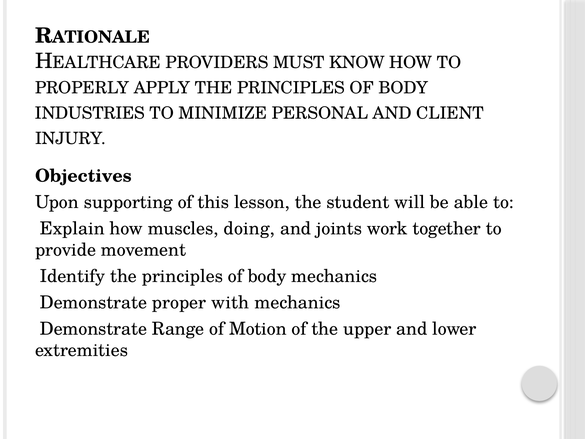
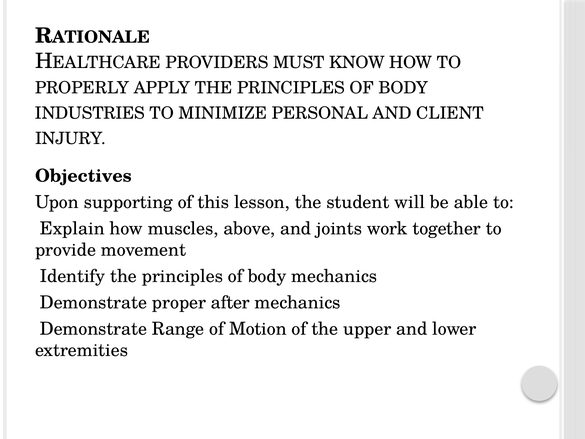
doing: doing -> above
with: with -> after
